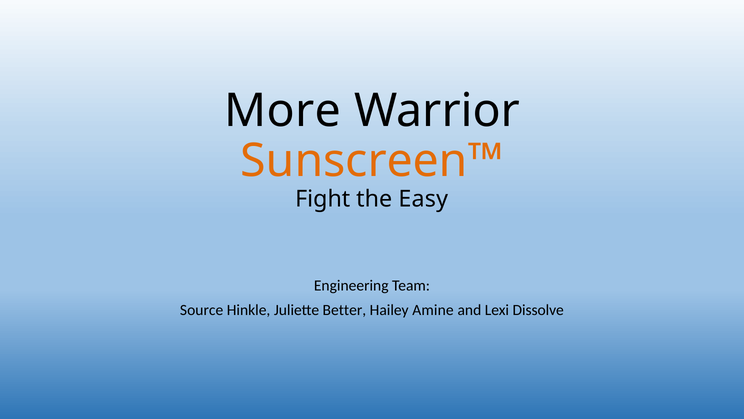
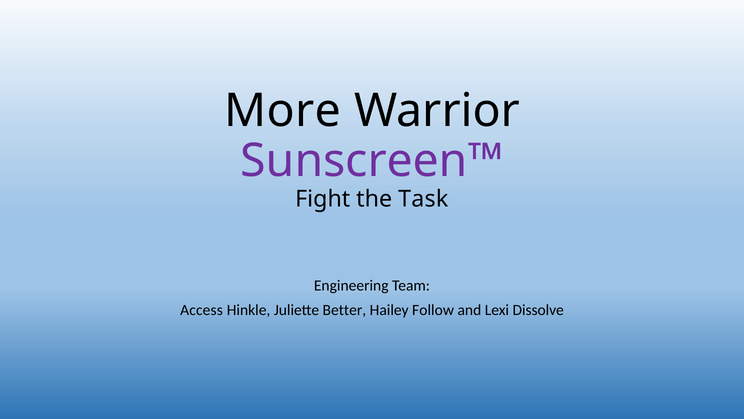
Sunscreen™ colour: orange -> purple
Easy: Easy -> Task
Source: Source -> Access
Amine: Amine -> Follow
